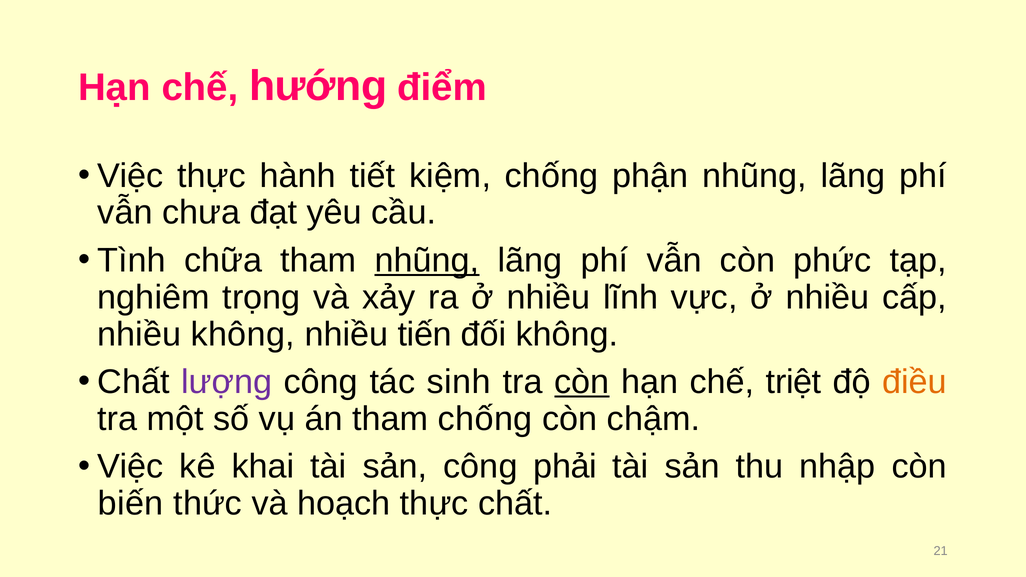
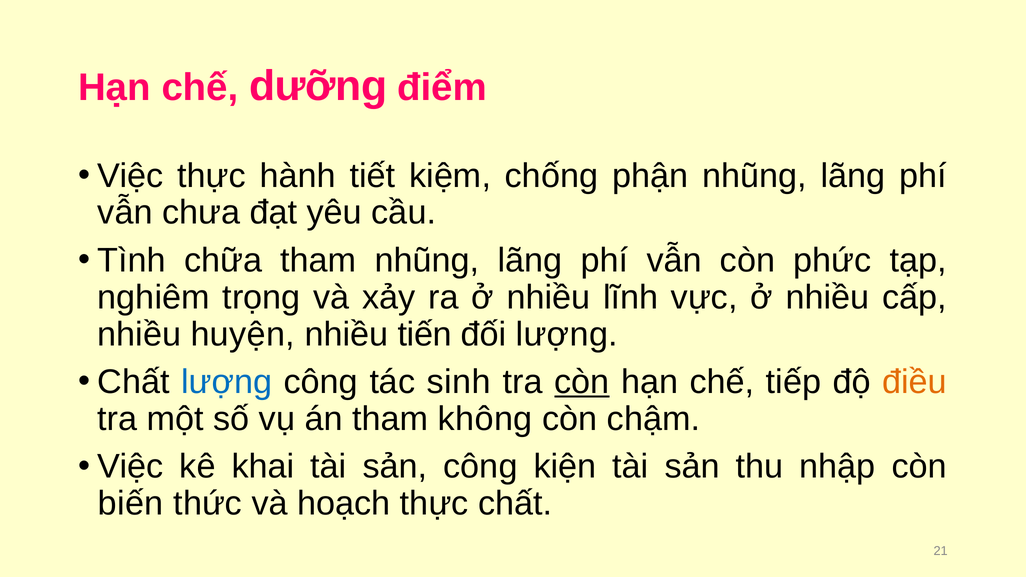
hướng: hướng -> dưỡng
nhũng at (427, 260) underline: present -> none
nhiều không: không -> huyện
đối không: không -> lượng
lượng at (227, 382) colour: purple -> blue
triệt: triệt -> tiếp
tham chống: chống -> không
phải: phải -> kiện
